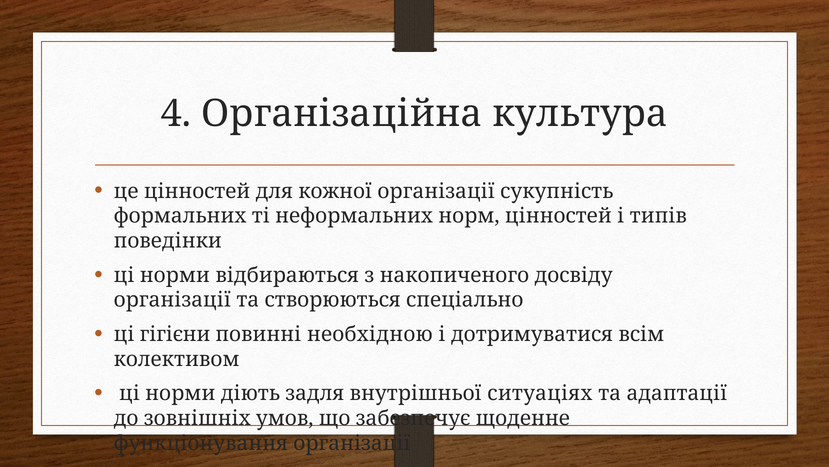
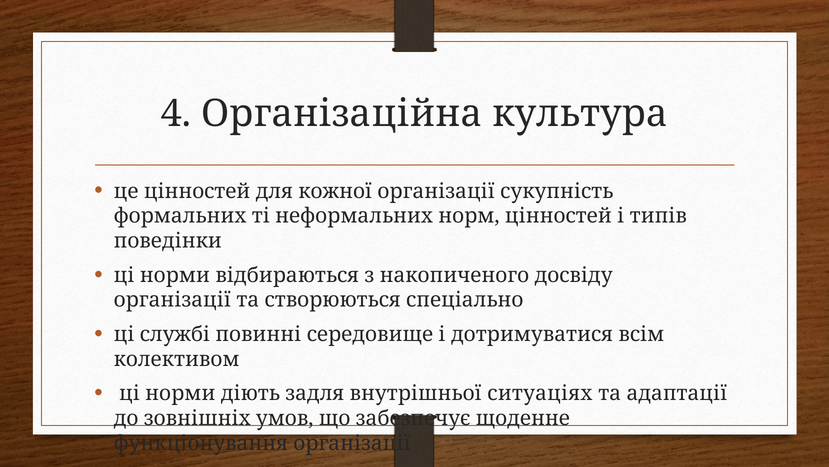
гігієни: гігієни -> службі
необхідною: необхідною -> середовище
